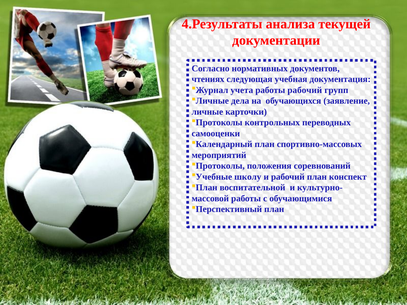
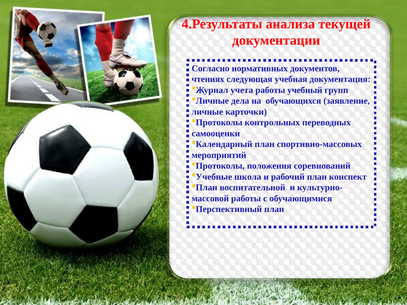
работы рабочий: рабочий -> учебный
школу: школу -> школа
